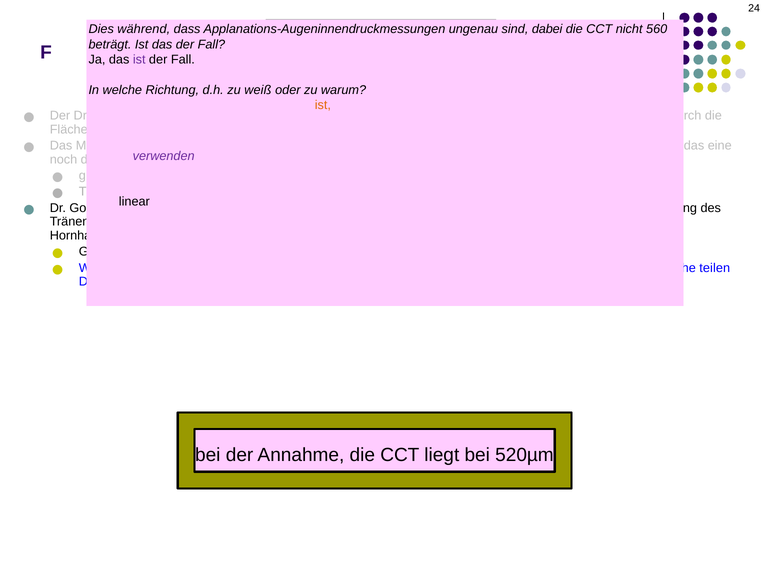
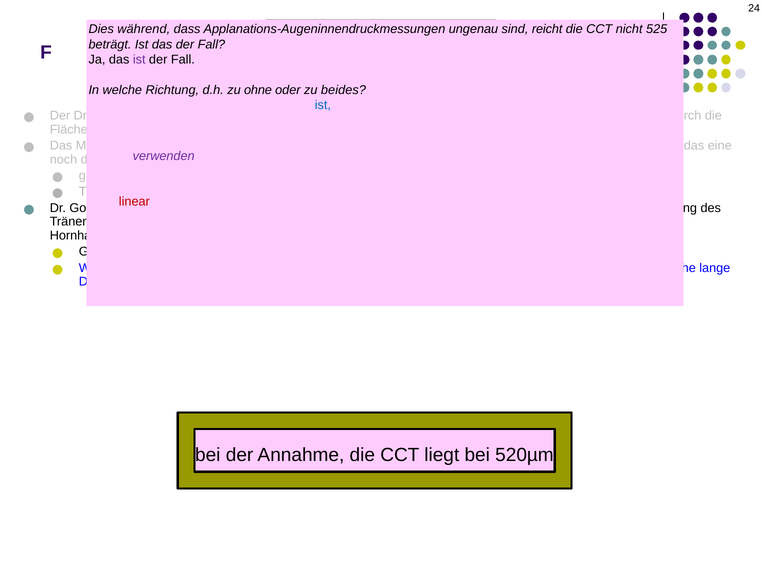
dabei: dabei -> reicht
560: 560 -> 525
weiß: weiß -> ohne
zu warum: warum -> beides
ist at (323, 105) colour: orange -> blue
linear at (134, 202) colour: black -> red
teilen: teilen -> lange
